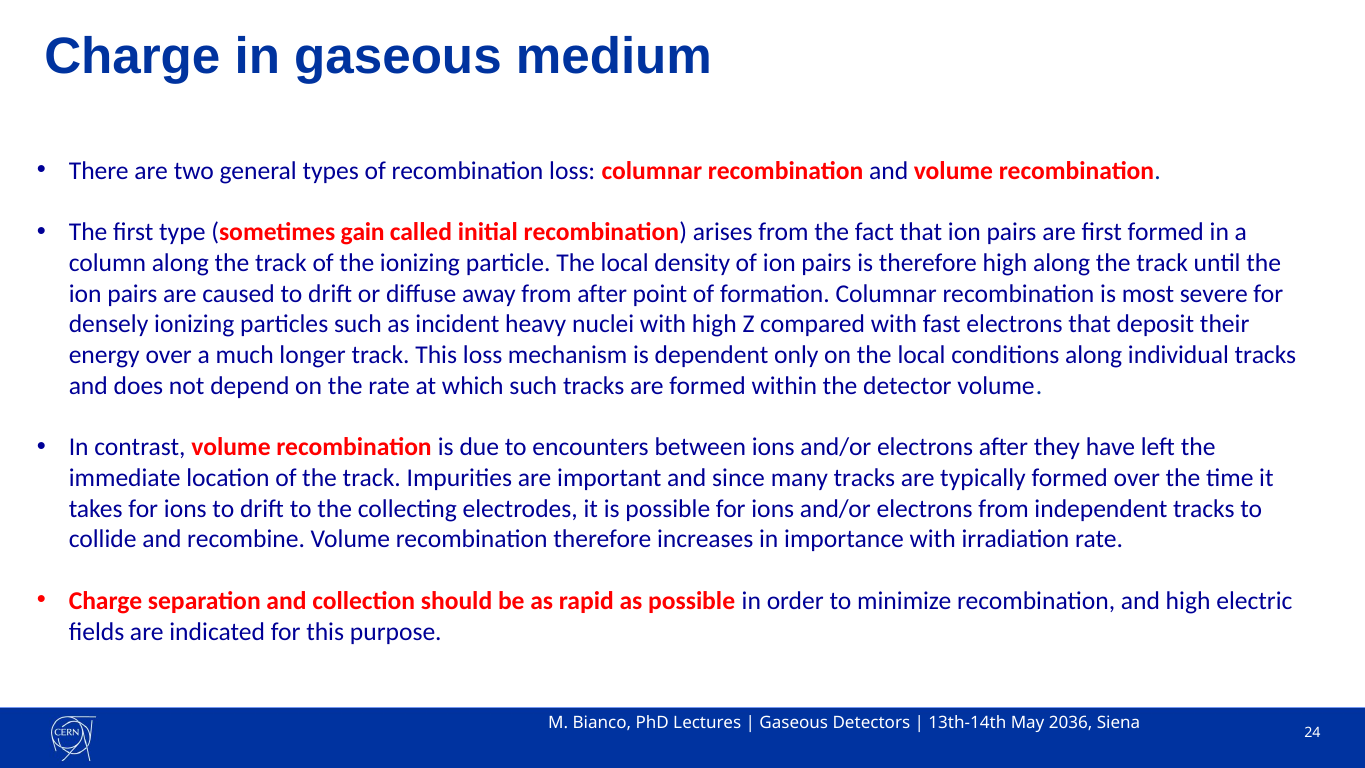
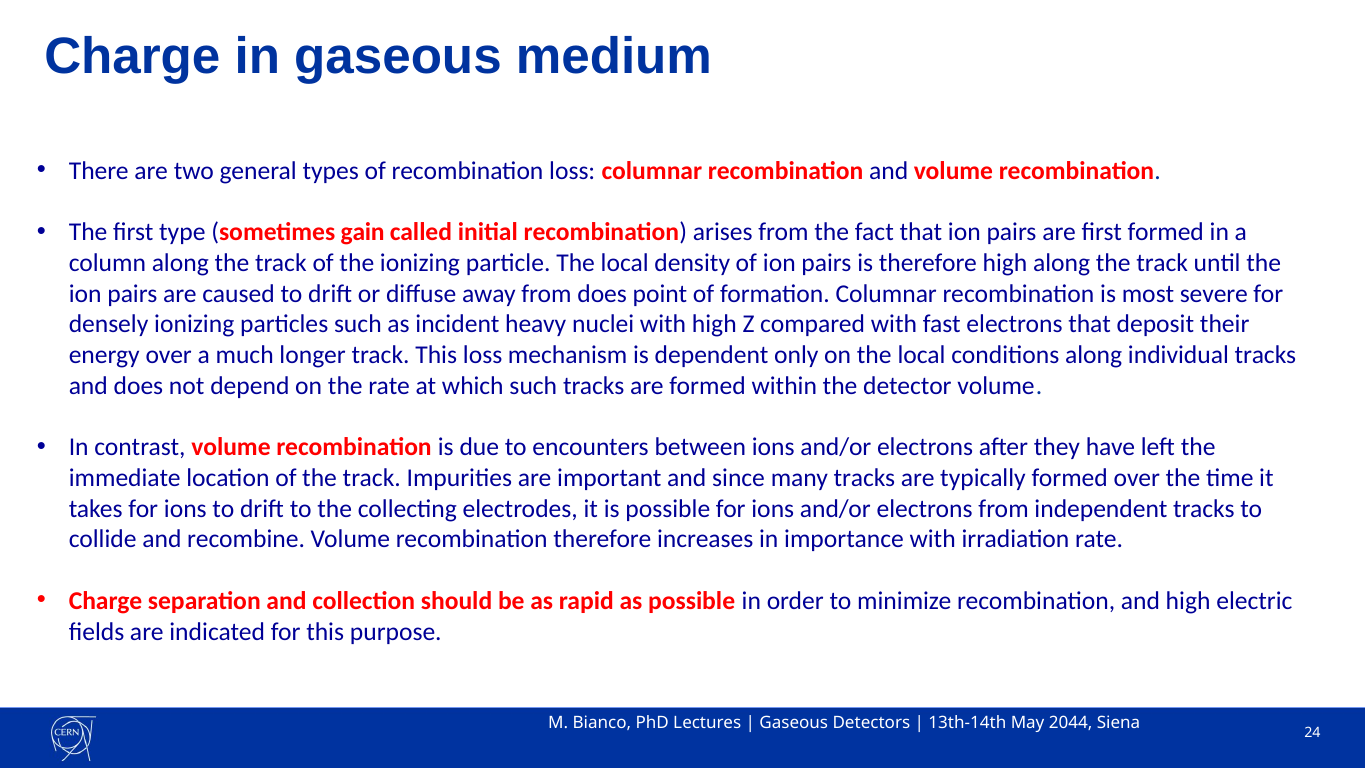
from after: after -> does
2036: 2036 -> 2044
